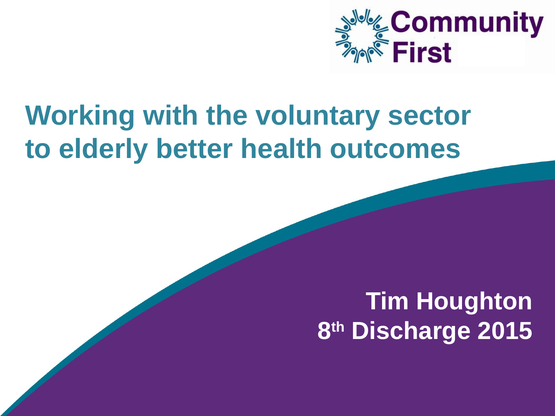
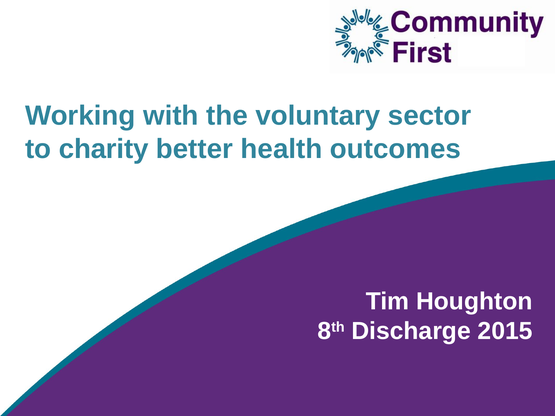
elderly: elderly -> charity
